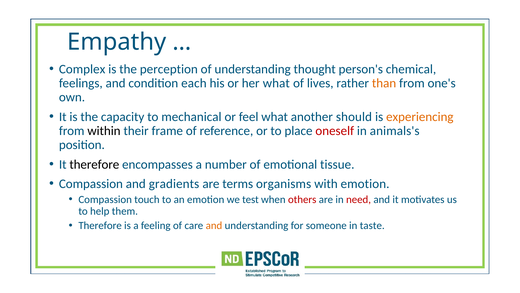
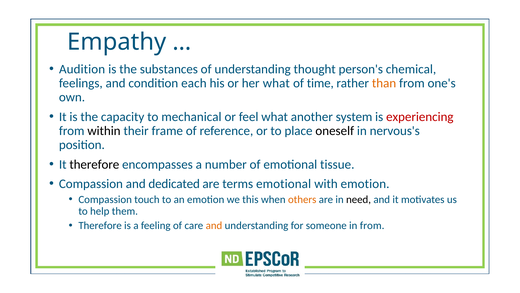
Complex: Complex -> Audition
perception: perception -> substances
lives: lives -> time
should: should -> system
experiencing colour: orange -> red
oneself colour: red -> black
animals's: animals's -> nervous's
gradients: gradients -> dedicated
terms organisms: organisms -> emotional
test: test -> this
others colour: red -> orange
need colour: red -> black
in taste: taste -> from
